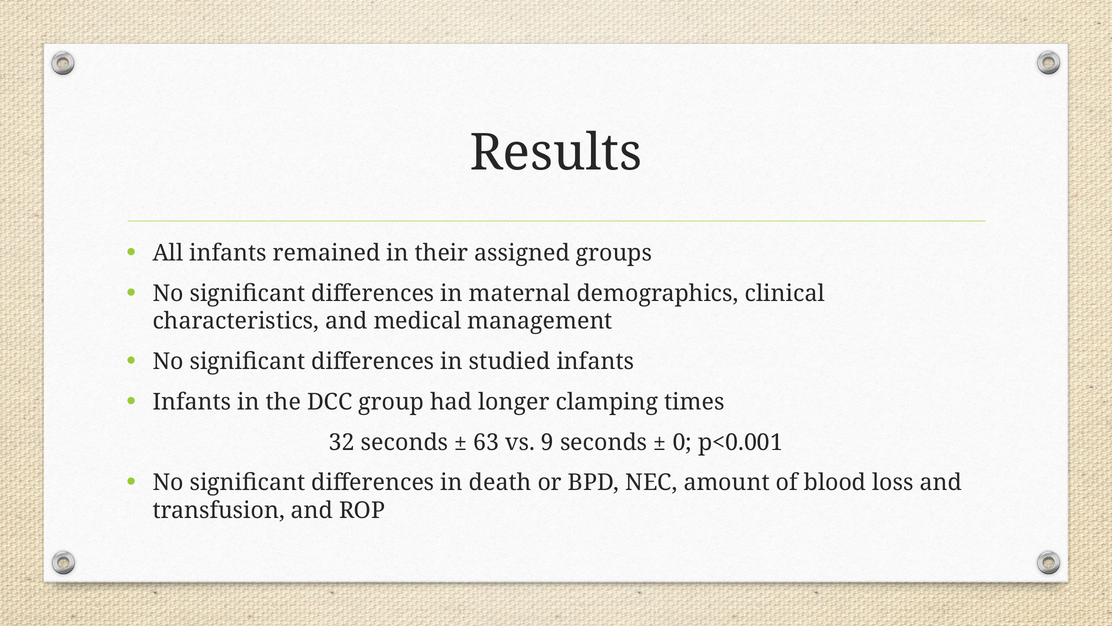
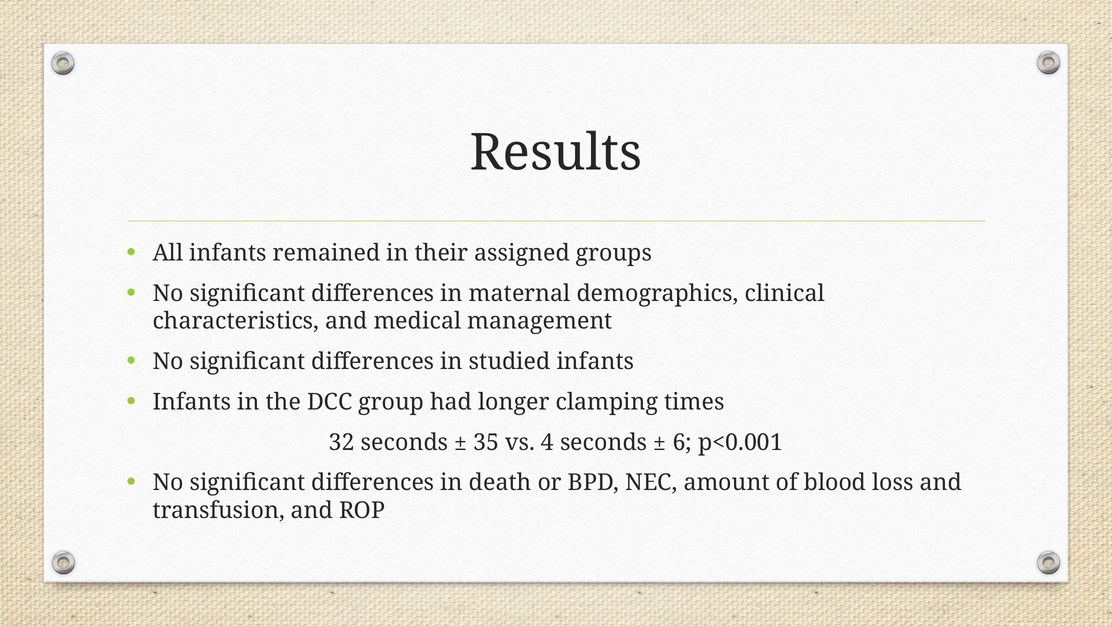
63: 63 -> 35
9: 9 -> 4
0: 0 -> 6
